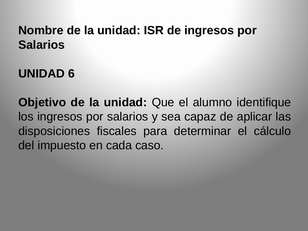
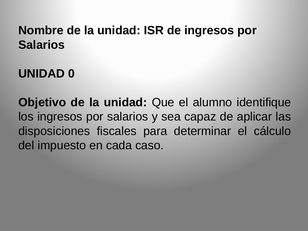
6: 6 -> 0
